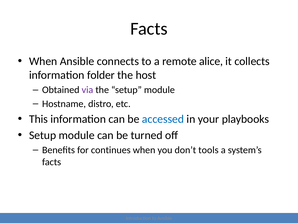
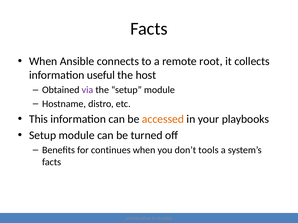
alice: alice -> root
folder: folder -> useful
accessed colour: blue -> orange
